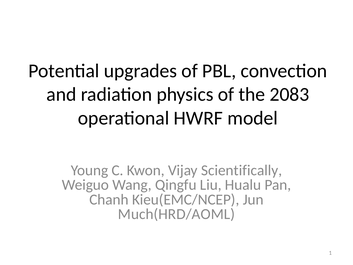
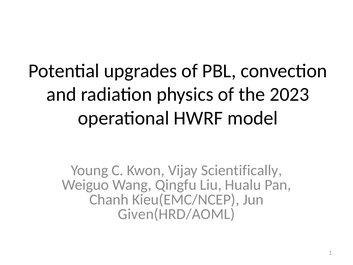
2083: 2083 -> 2023
Much(HRD/AOML: Much(HRD/AOML -> Given(HRD/AOML
